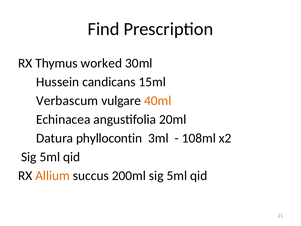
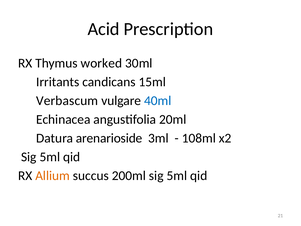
Find: Find -> Acid
Hussein: Hussein -> Irritants
40ml colour: orange -> blue
phyllocontin: phyllocontin -> arenarioside
